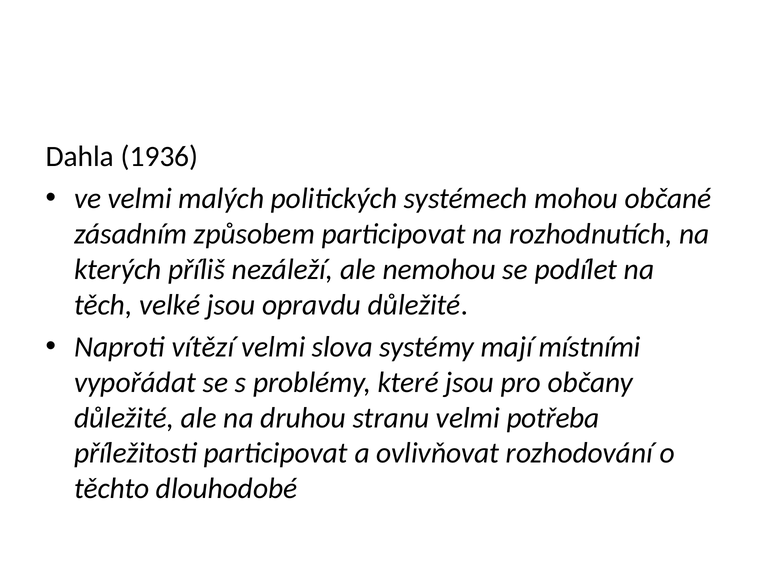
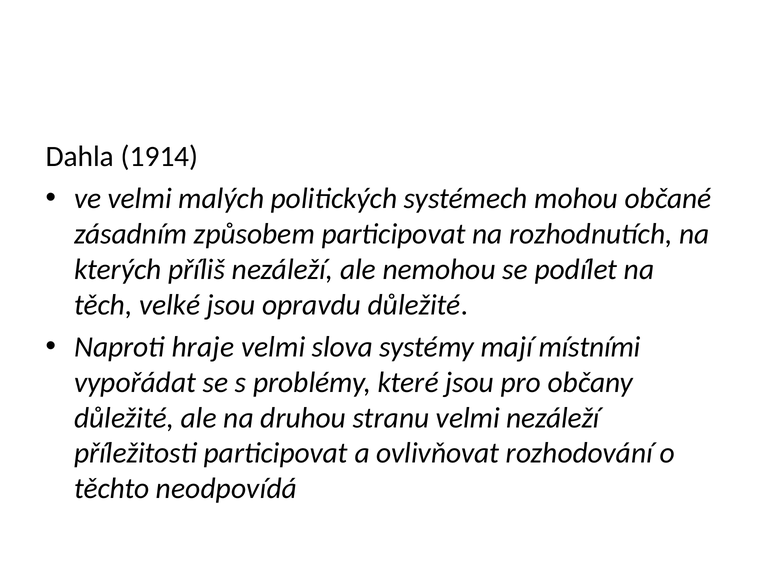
1936: 1936 -> 1914
vítězí: vítězí -> hraje
velmi potřeba: potřeba -> nezáleží
dlouhodobé: dlouhodobé -> neodpovídá
